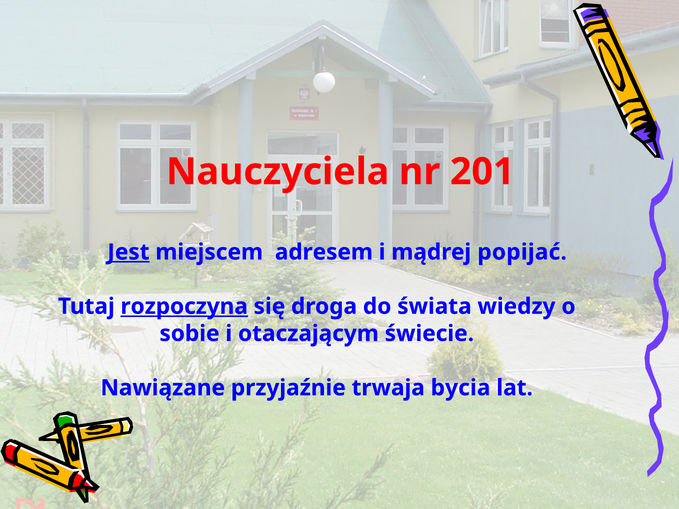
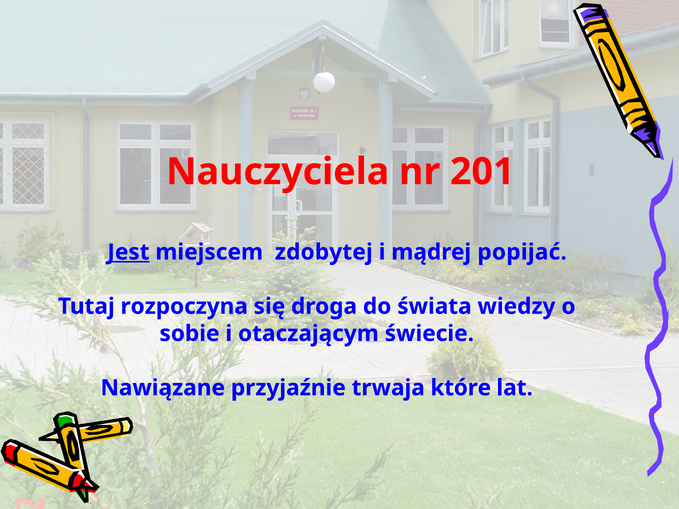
adresem: adresem -> zdobytej
rozpoczyna underline: present -> none
bycia: bycia -> które
